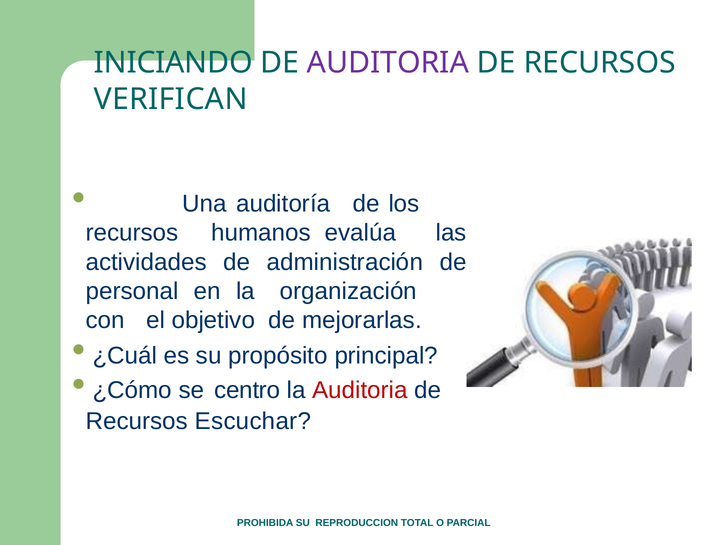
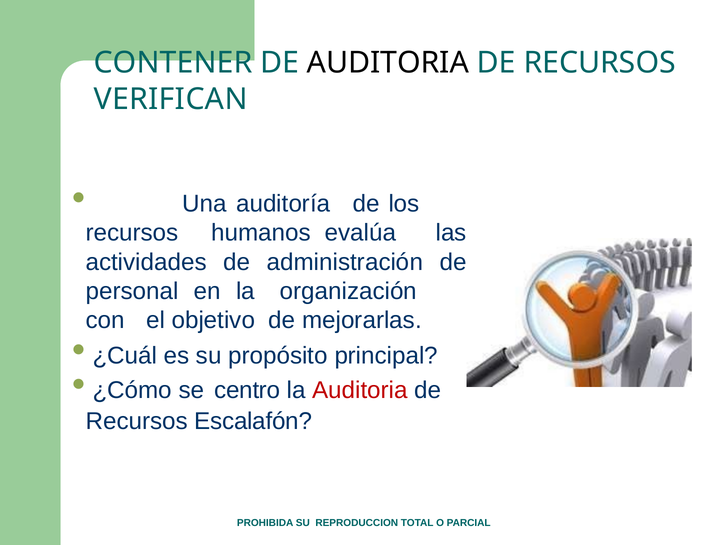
INICIANDO: INICIANDO -> CONTENER
AUDITORIA at (388, 63) colour: purple -> black
Escuchar: Escuchar -> Escalafón
